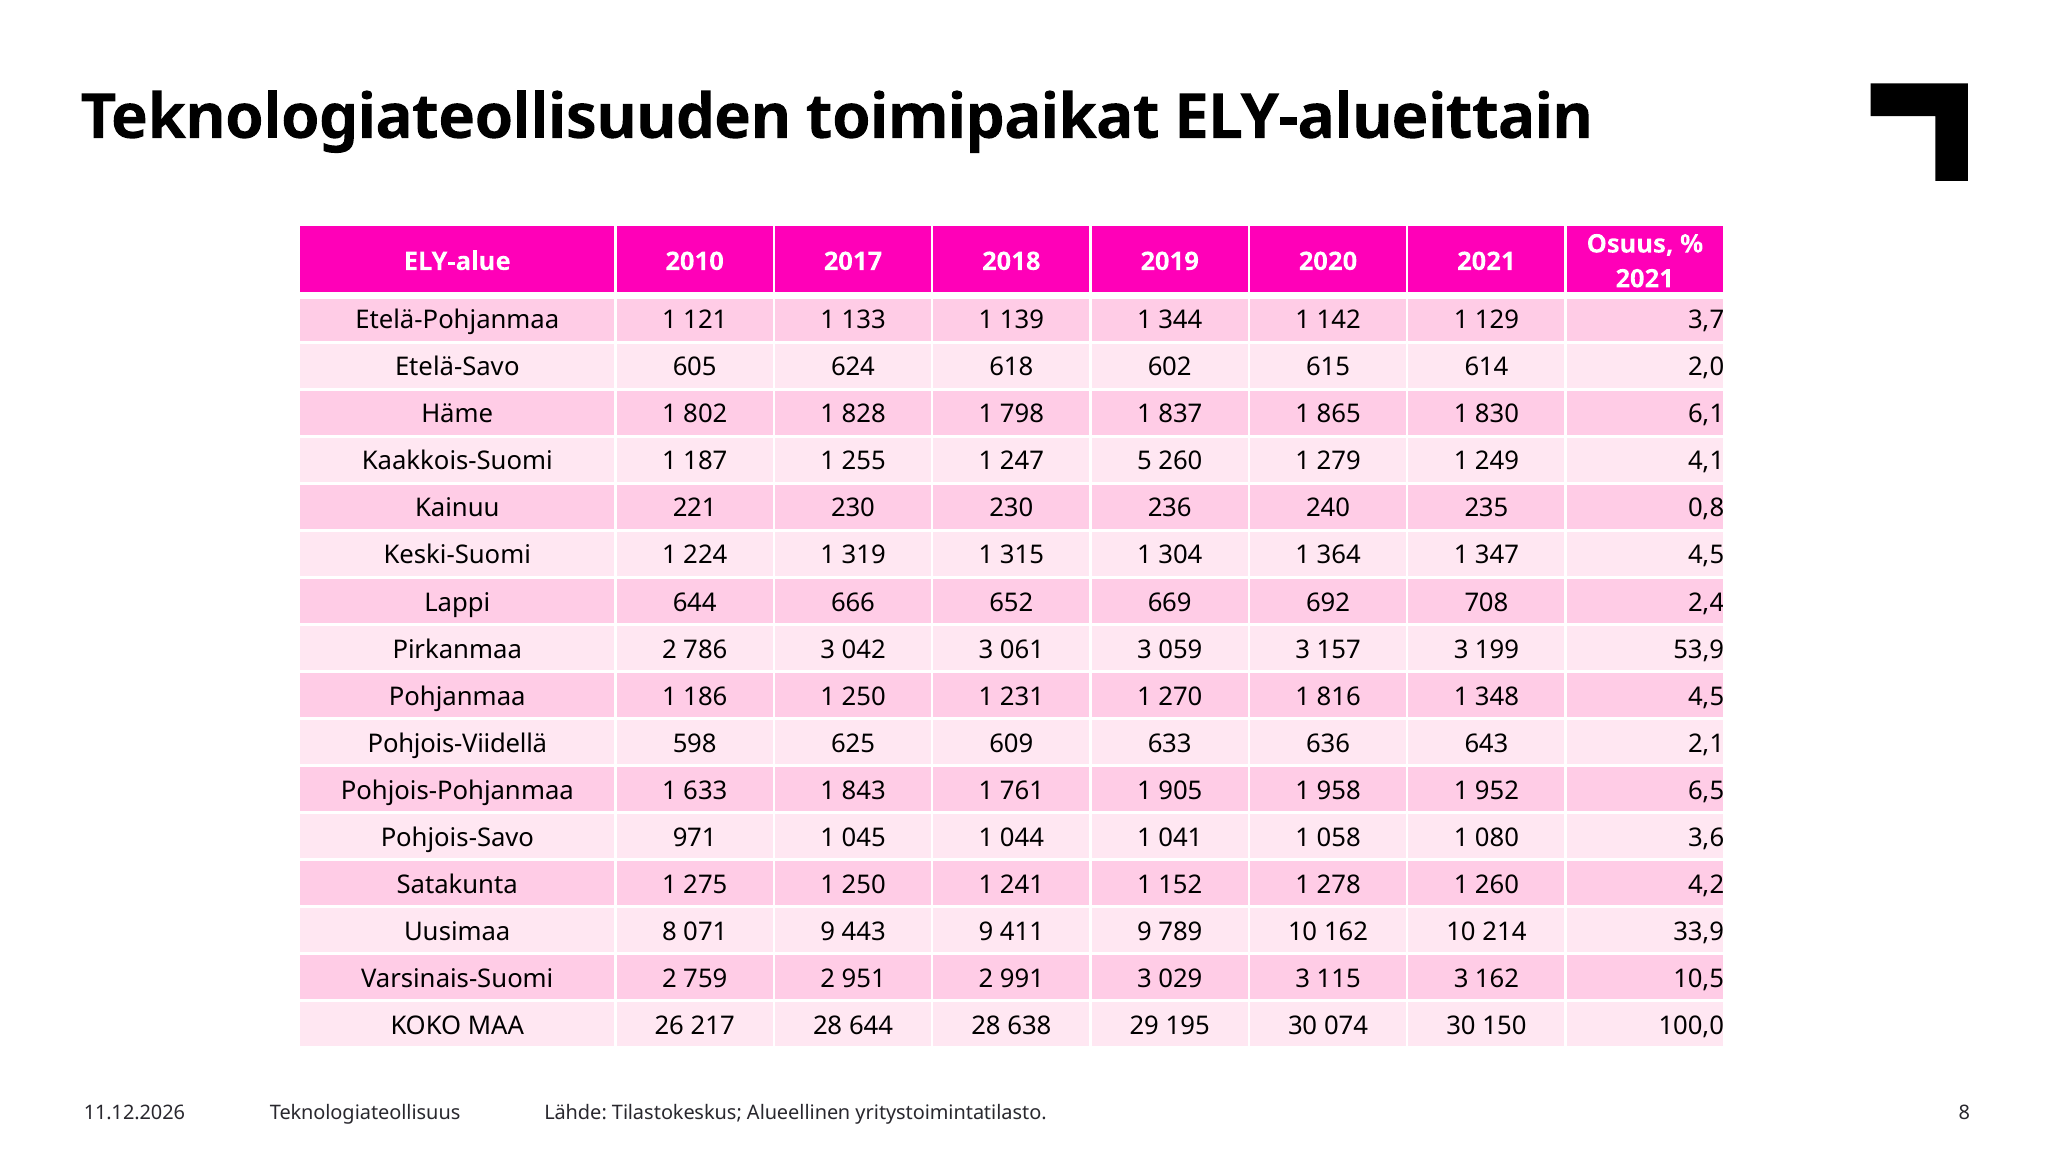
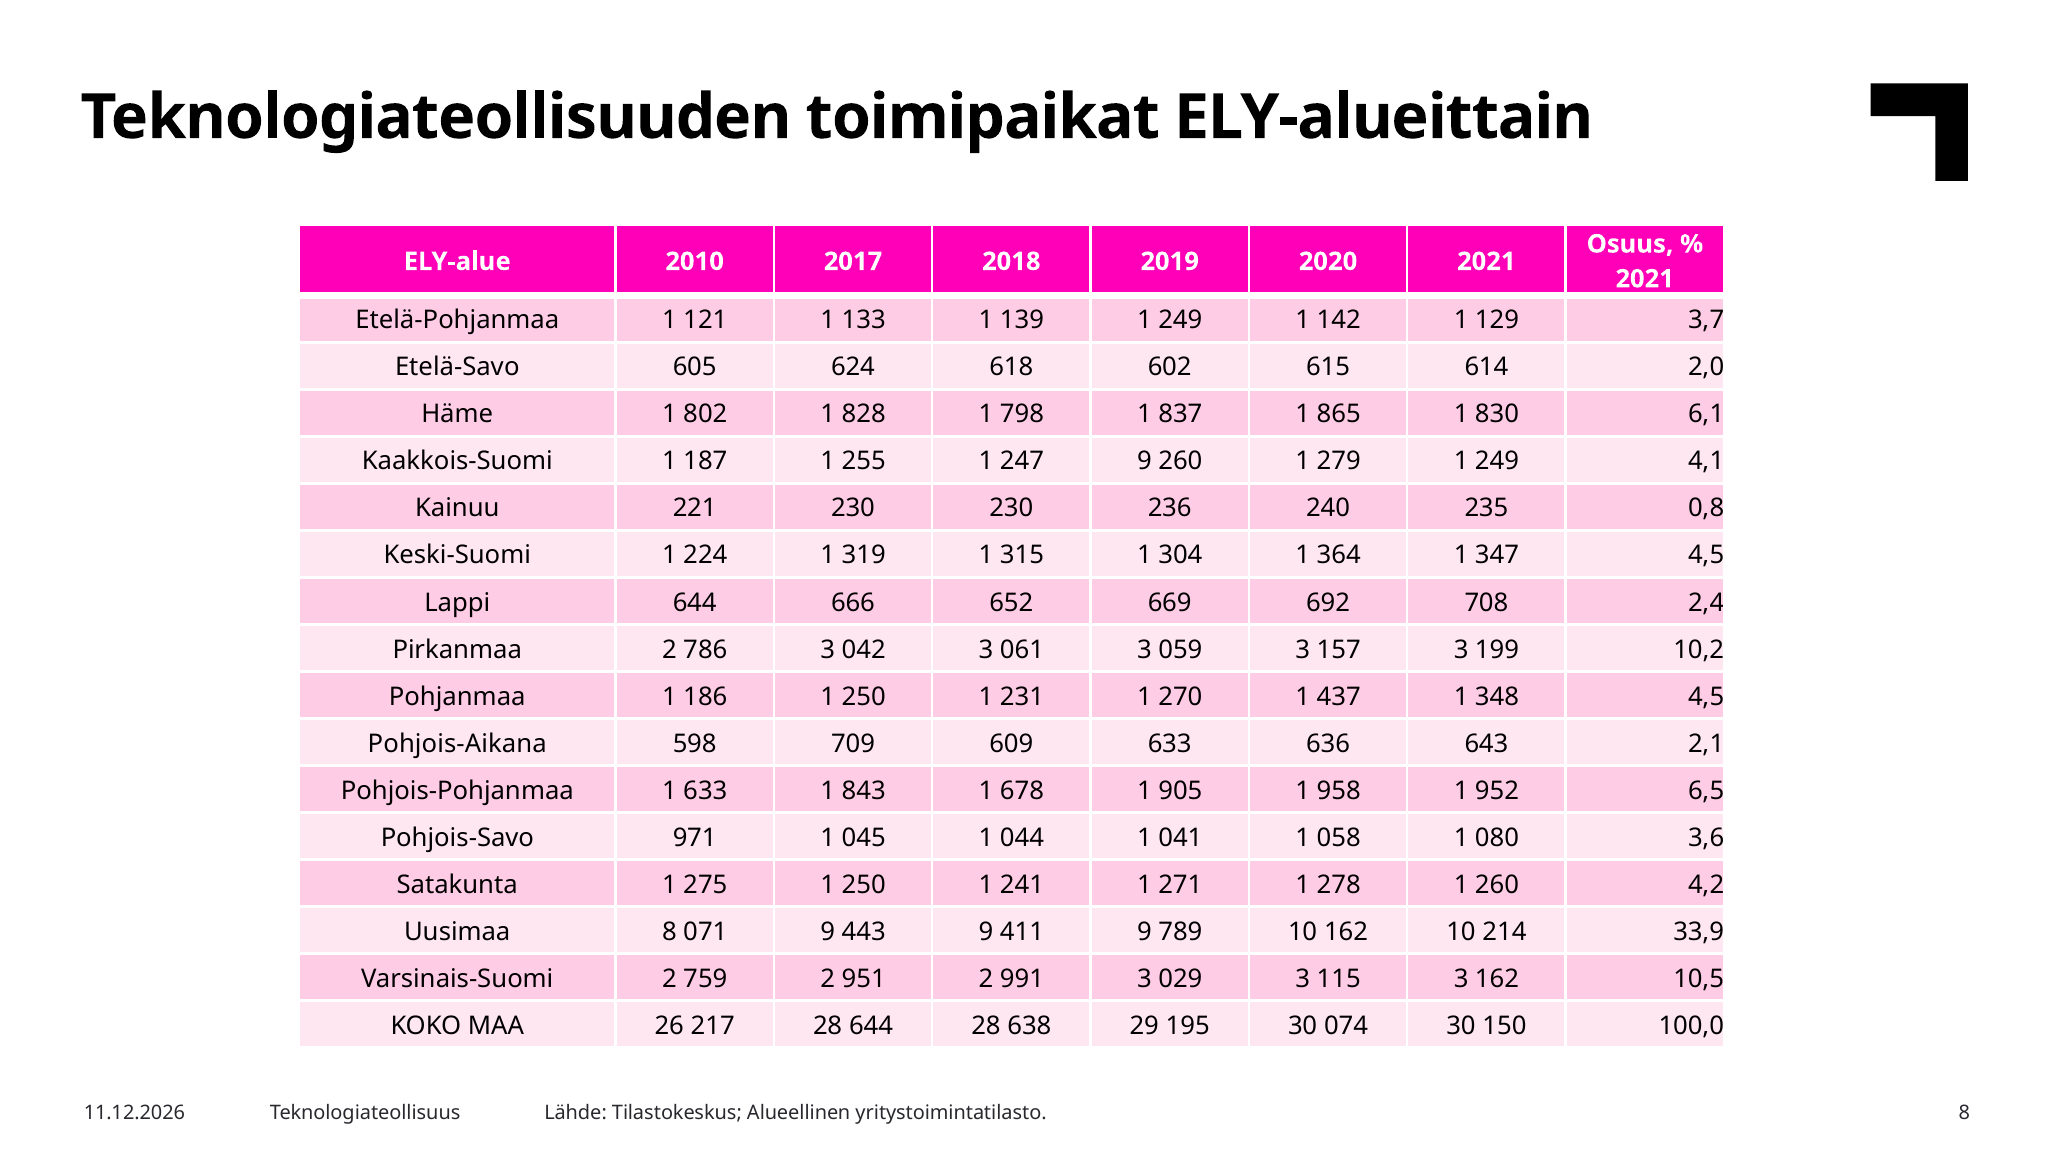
139 1 344: 344 -> 249
247 5: 5 -> 9
53,9: 53,9 -> 10,2
816: 816 -> 437
Pohjois-Viidellä: Pohjois-Viidellä -> Pohjois-Aikana
625: 625 -> 709
761: 761 -> 678
152: 152 -> 271
